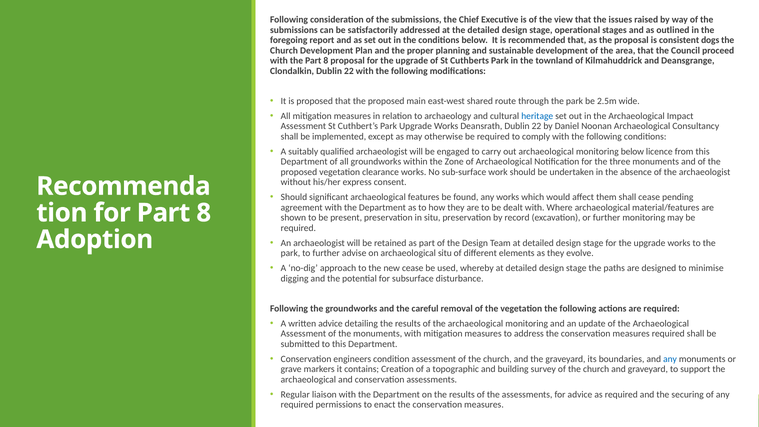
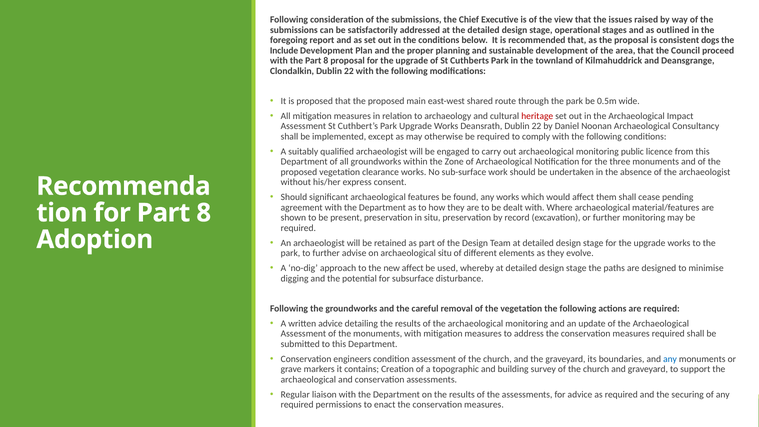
Church at (284, 51): Church -> Include
2.5m: 2.5m -> 0.5m
heritage colour: blue -> red
monitoring below: below -> public
new cease: cease -> affect
